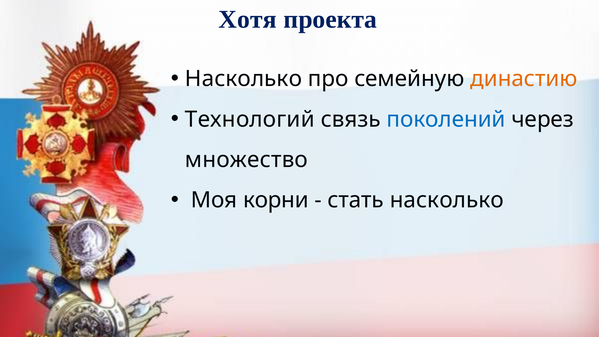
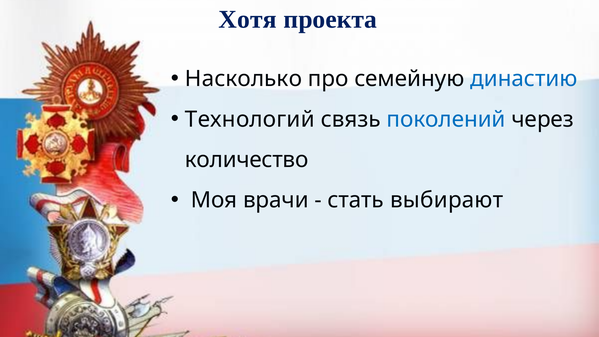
династию colour: orange -> blue
множество: множество -> количество
корни: корни -> врачи
стать насколько: насколько -> выбирают
